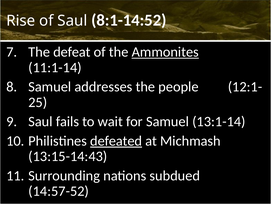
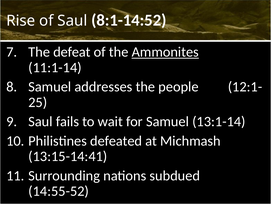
defeated underline: present -> none
13:15-14:43: 13:15-14:43 -> 13:15-14:41
14:57-52: 14:57-52 -> 14:55-52
